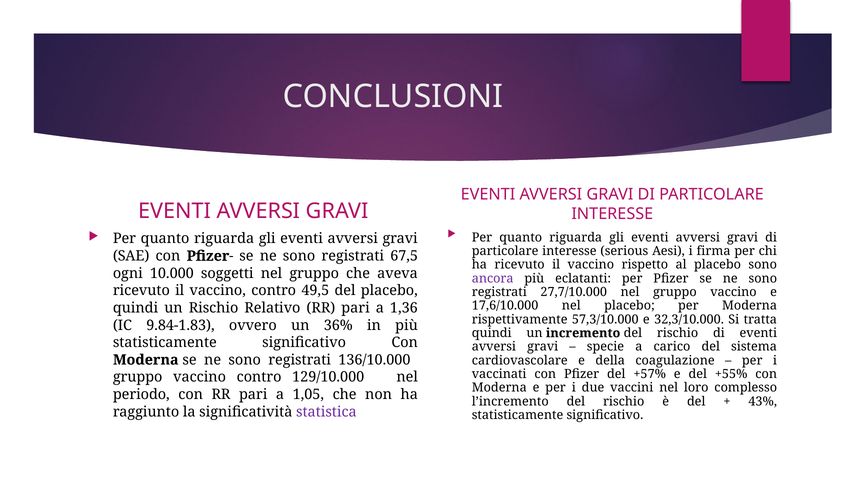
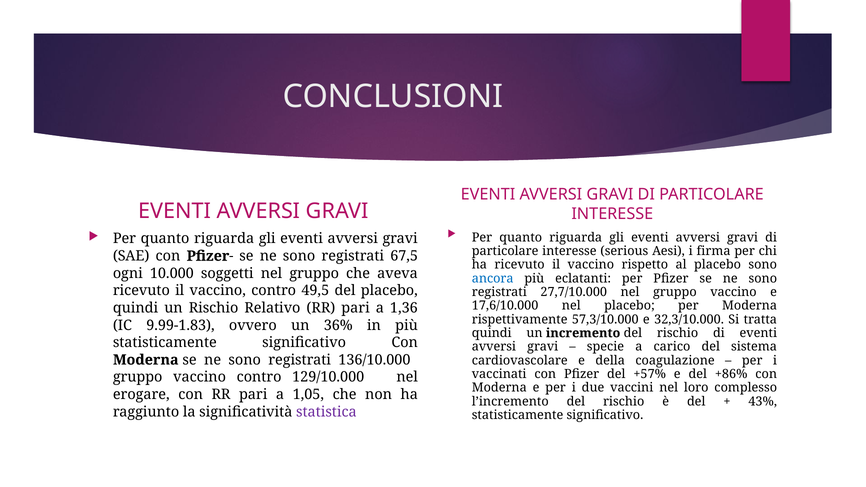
ancora colour: purple -> blue
9.84-1.83: 9.84-1.83 -> 9.99-1.83
+55%: +55% -> +86%
periodo: periodo -> erogare
